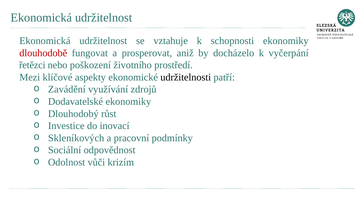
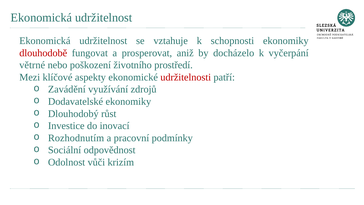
řetězci: řetězci -> větrné
udržitelnosti colour: black -> red
Skleníkových: Skleníkových -> Rozhodnutím
